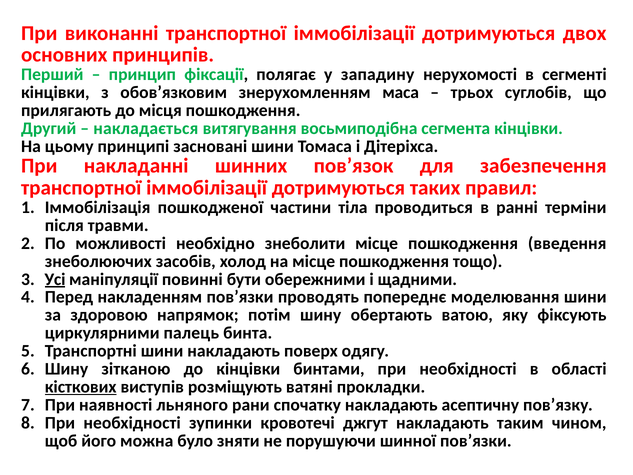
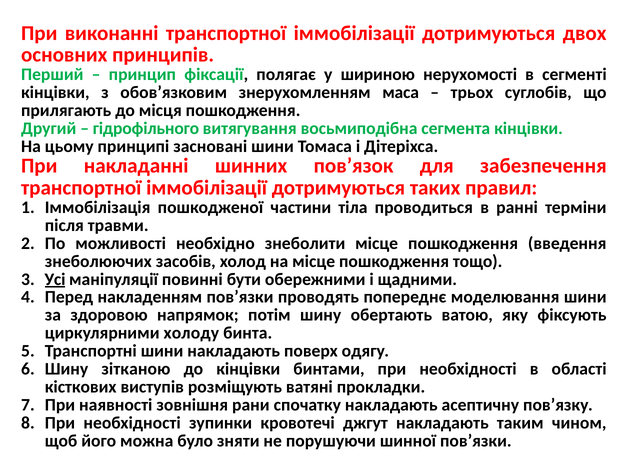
западину: западину -> шириною
накладається: накладається -> гідрофільного
палець: палець -> холоду
кісткових underline: present -> none
льняного: льняного -> зовнішня
